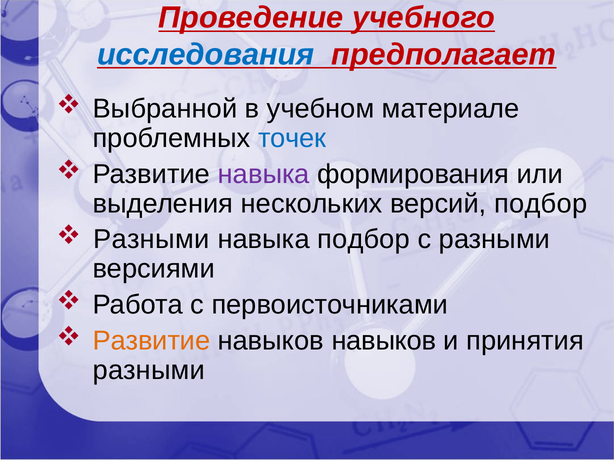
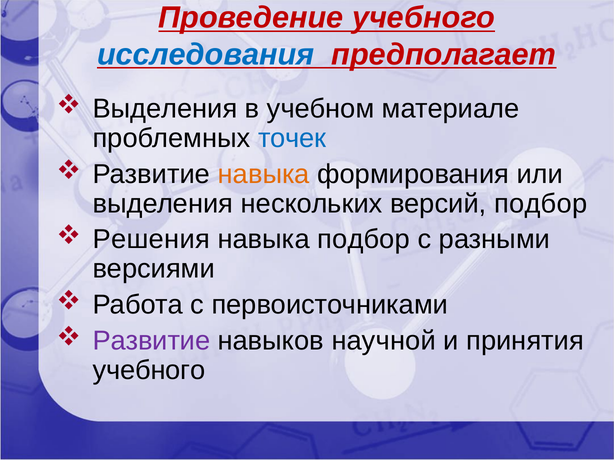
Выбранной at (165, 109): Выбранной -> Выделения
навыка at (264, 174) colour: purple -> orange
Разными at (151, 240): Разными -> Решения
Развитие at (151, 341) colour: orange -> purple
навыков навыков: навыков -> научной
разными at (149, 370): разными -> учебного
